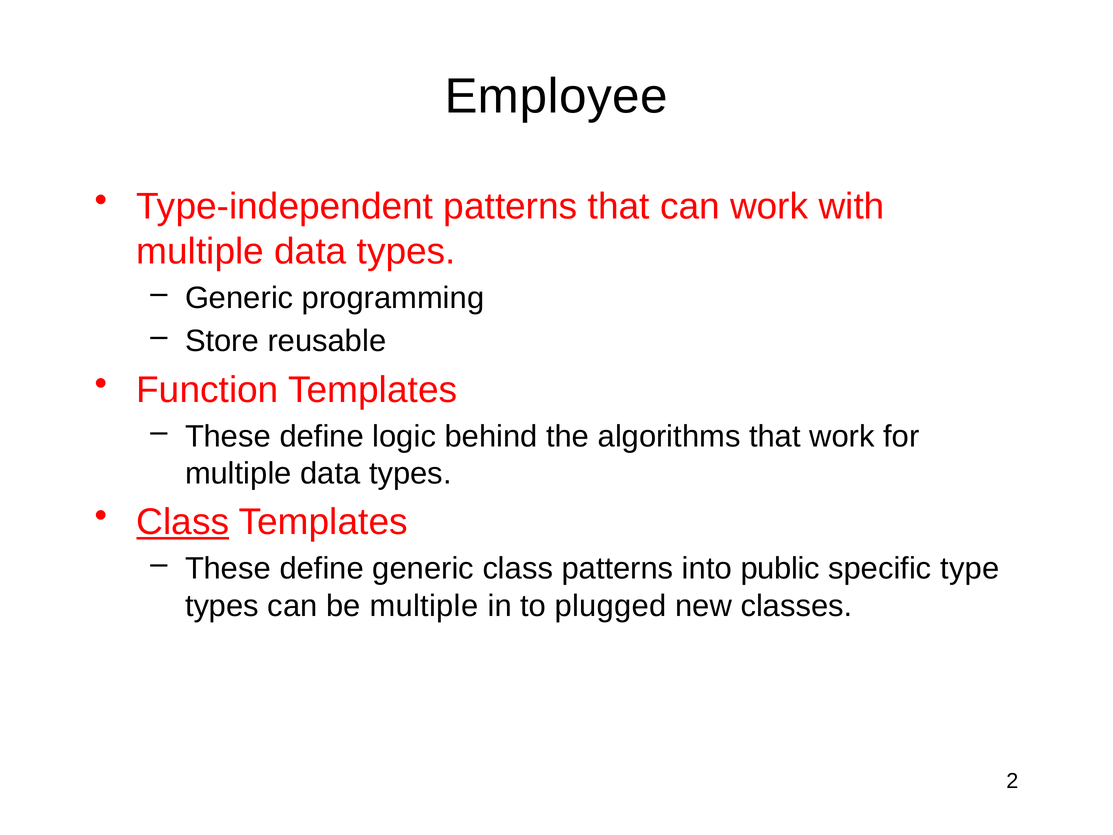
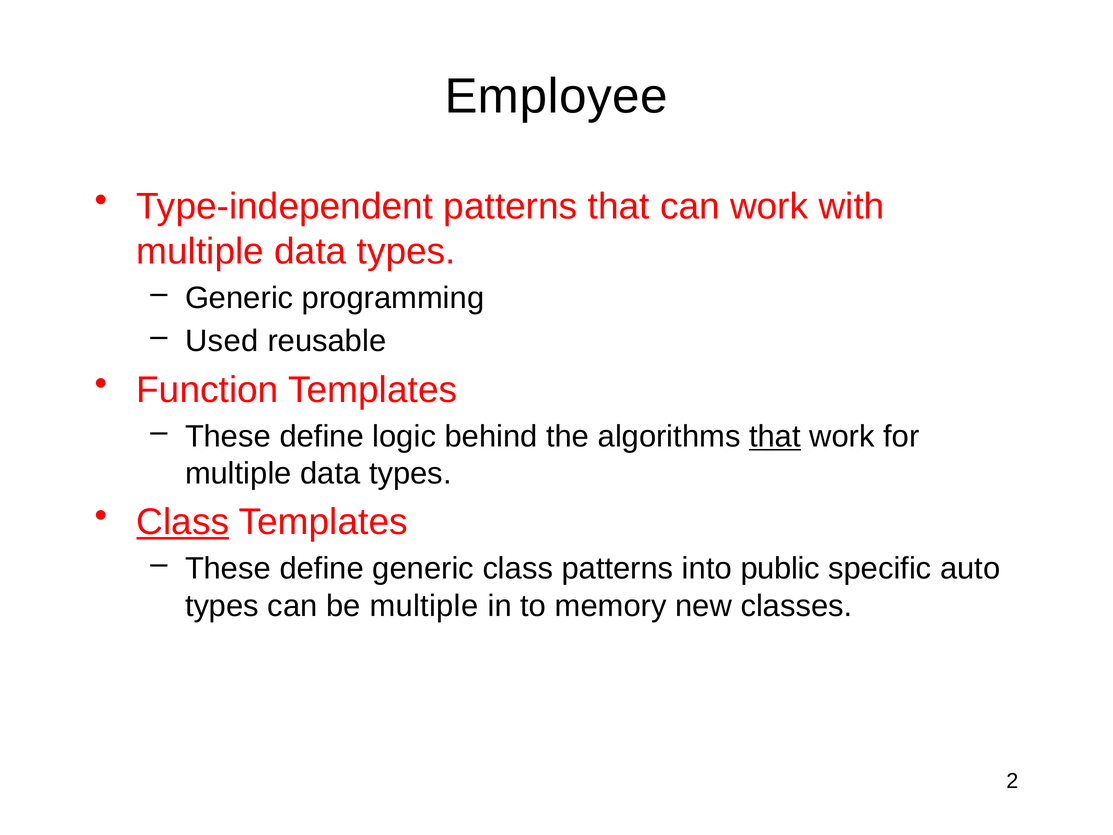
Store: Store -> Used
that at (775, 436) underline: none -> present
type: type -> auto
plugged: plugged -> memory
